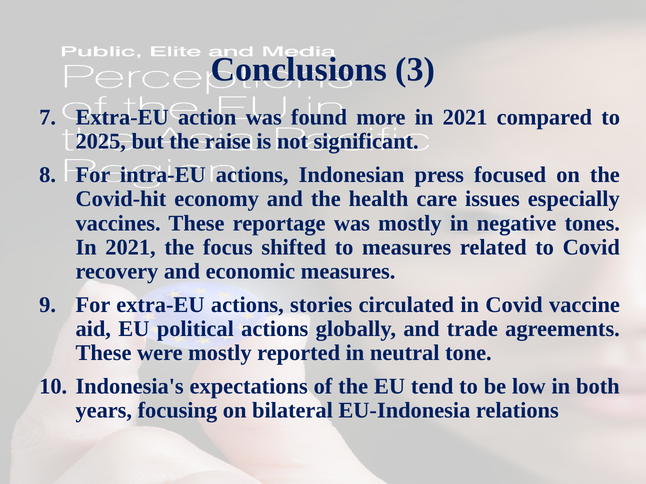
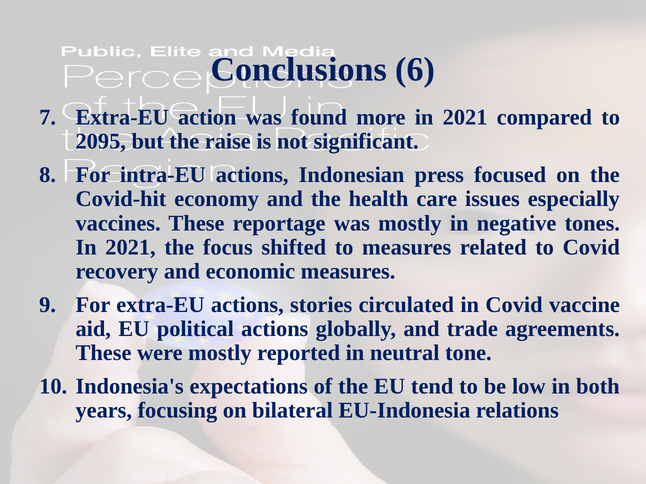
3: 3 -> 6
2025: 2025 -> 2095
